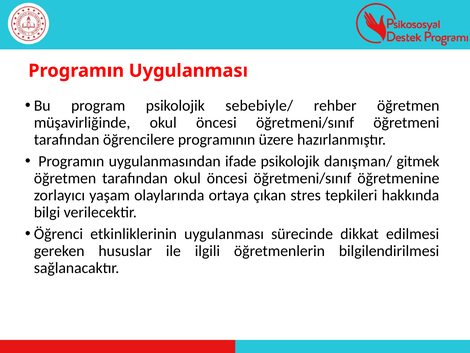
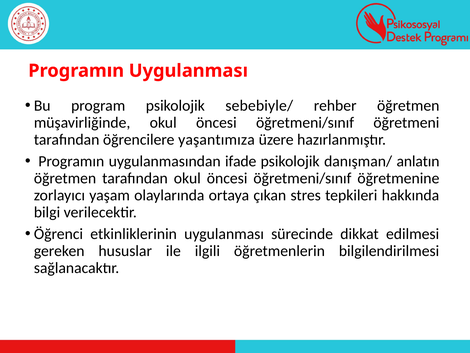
programının: programının -> yaşantımıza
gitmek: gitmek -> anlatın
